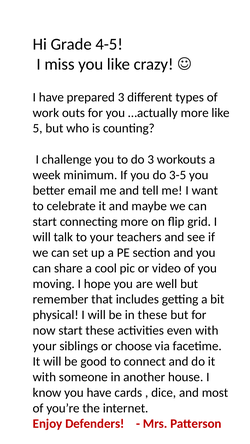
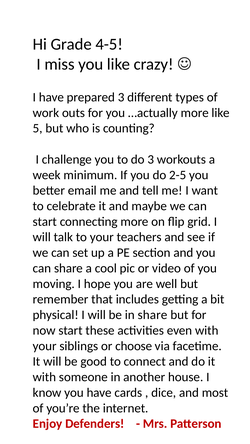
3-5: 3-5 -> 2-5
in these: these -> share
